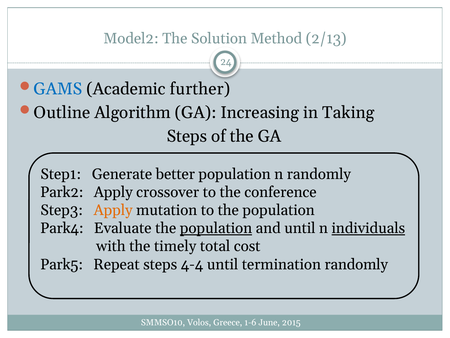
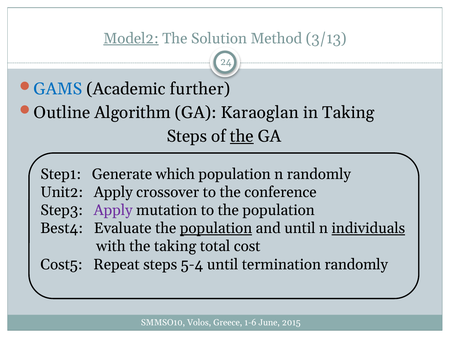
Model2 underline: none -> present
2/13: 2/13 -> 3/13
Increasing: Increasing -> Karaoglan
the at (242, 136) underline: none -> present
better: better -> which
Park2: Park2 -> Unit2
Apply at (113, 210) colour: orange -> purple
Park4: Park4 -> Best4
the timely: timely -> taking
Park5: Park5 -> Cost5
4-4: 4-4 -> 5-4
